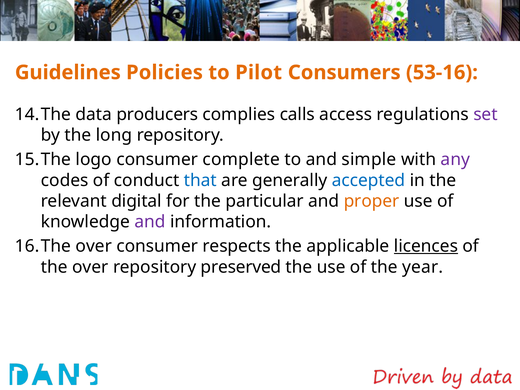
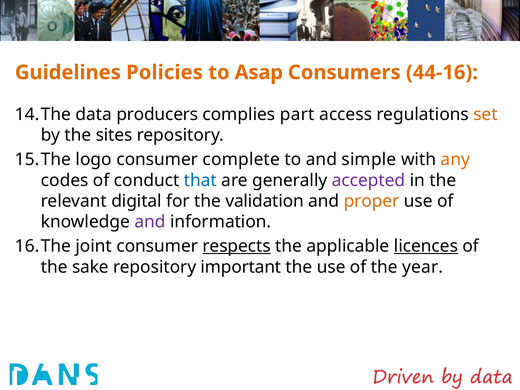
Pilot: Pilot -> Asap
53-16: 53-16 -> 44-16
calls: calls -> part
set colour: purple -> orange
long: long -> sites
any colour: purple -> orange
accepted colour: blue -> purple
particular: particular -> validation
over at (94, 246): over -> joint
respects underline: none -> present
the over: over -> sake
preserved: preserved -> important
